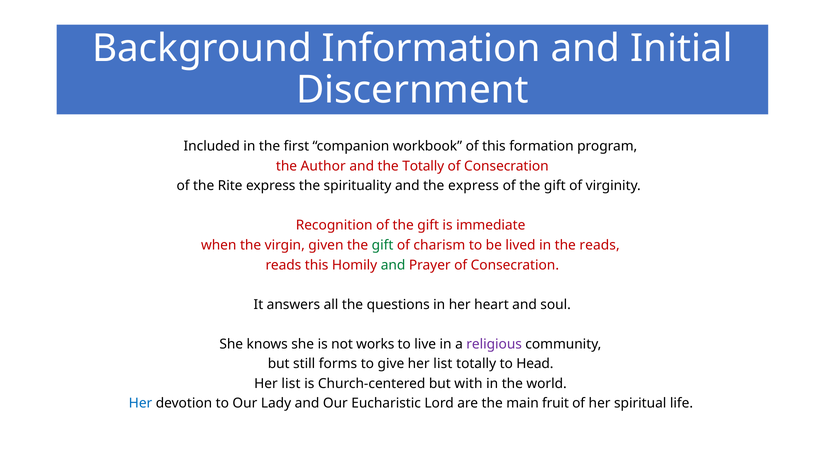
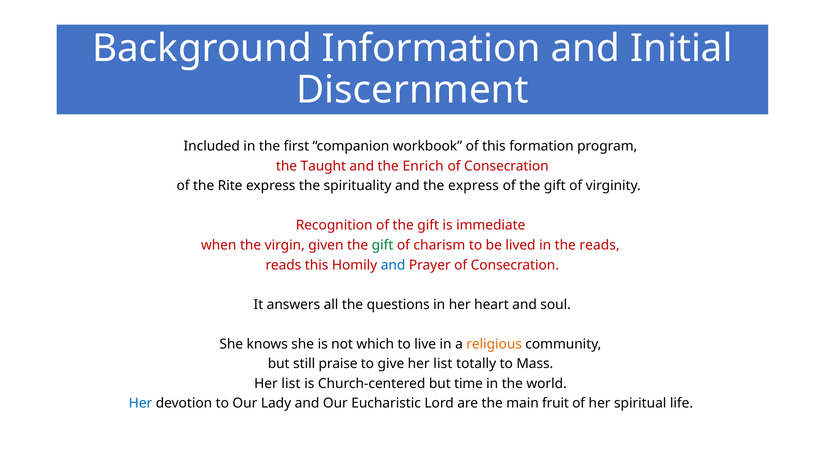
Author: Author -> Taught
the Totally: Totally -> Enrich
and at (393, 265) colour: green -> blue
works: works -> which
religious colour: purple -> orange
forms: forms -> praise
Head: Head -> Mass
with: with -> time
